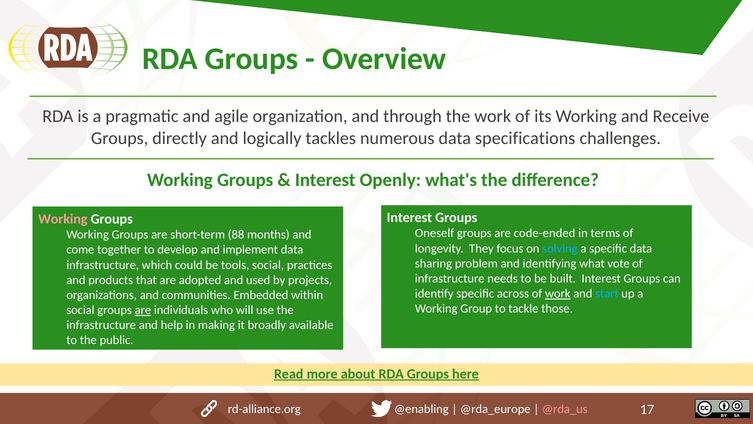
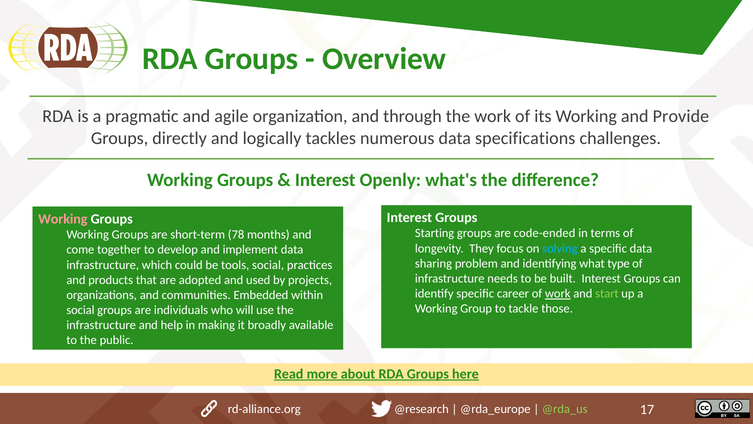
Receive: Receive -> Provide
Oneself: Oneself -> Starting
88: 88 -> 78
vote: vote -> type
across: across -> career
start colour: light blue -> light green
are at (143, 310) underline: present -> none
@enabling: @enabling -> @research
@rda_us colour: pink -> light green
